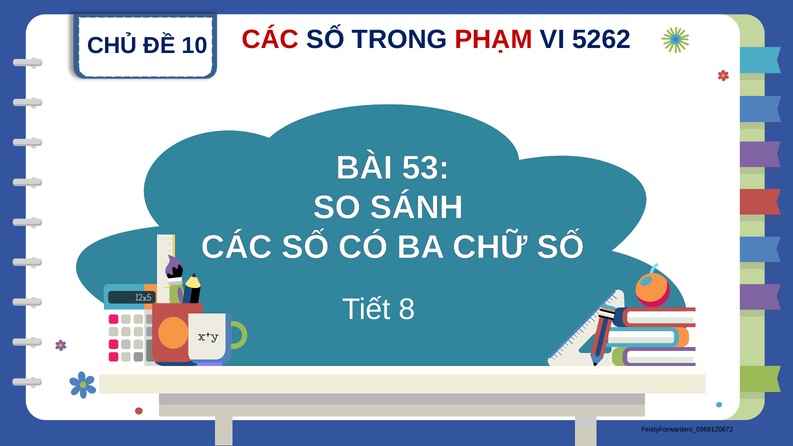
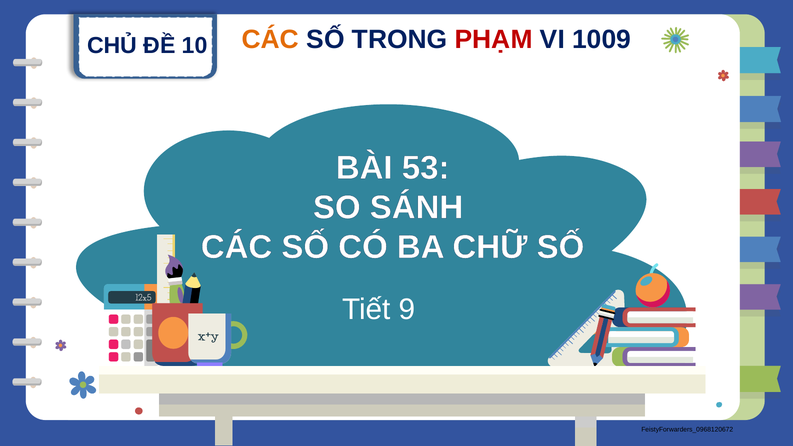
CÁC at (270, 40) colour: red -> orange
5262: 5262 -> 1009
8: 8 -> 9
